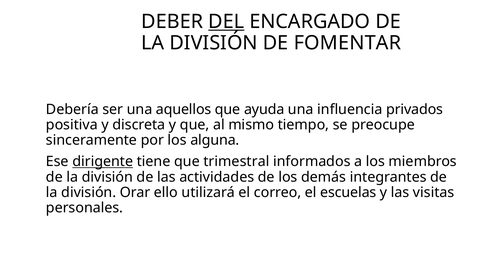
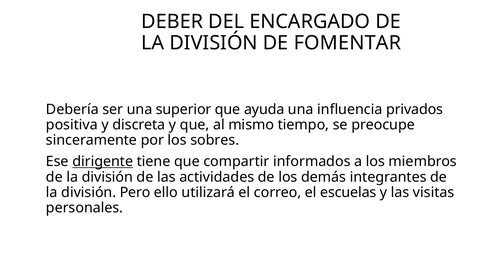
DEL underline: present -> none
aquellos: aquellos -> superior
alguna: alguna -> sobres
trimestral: trimestral -> compartir
Orar: Orar -> Pero
